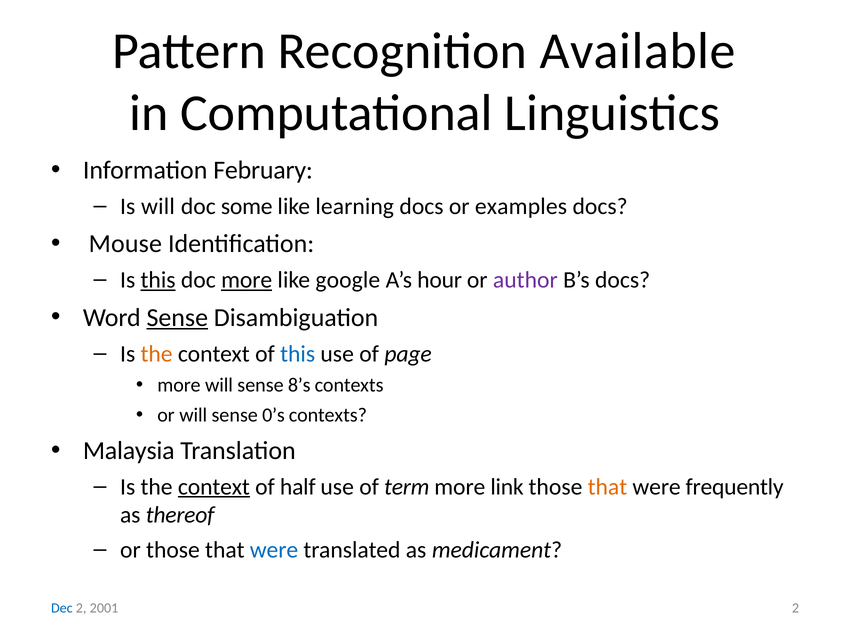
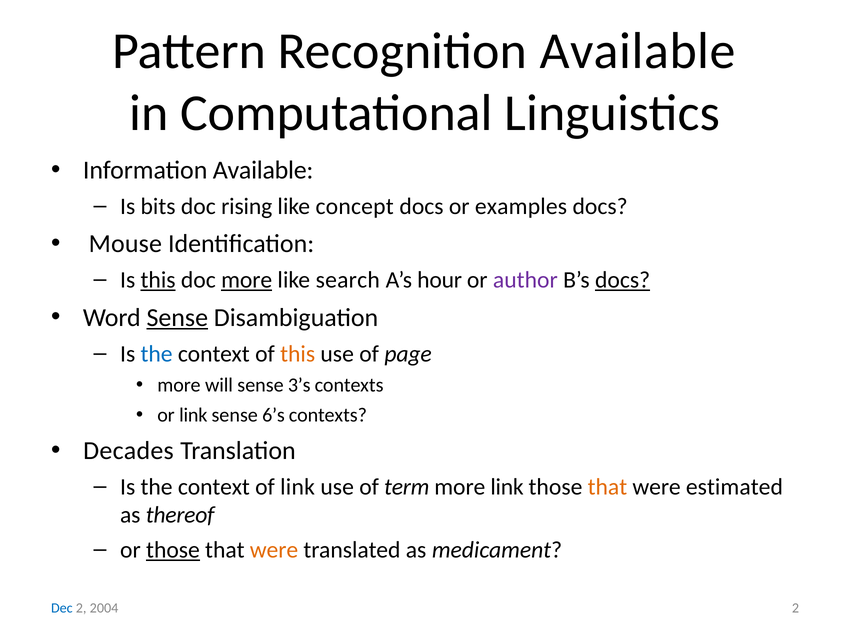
Information February: February -> Available
Is will: will -> bits
some: some -> rising
learning: learning -> concept
google: google -> search
docs at (623, 280) underline: none -> present
the at (157, 354) colour: orange -> blue
this at (298, 354) colour: blue -> orange
8’s: 8’s -> 3’s
or will: will -> link
0’s: 0’s -> 6’s
Malaysia: Malaysia -> Decades
context at (214, 487) underline: present -> none
of half: half -> link
frequently: frequently -> estimated
those at (173, 550) underline: none -> present
were at (274, 550) colour: blue -> orange
2001: 2001 -> 2004
